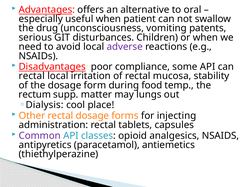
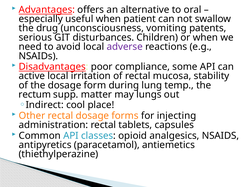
rectal at (32, 76): rectal -> active
food: food -> lung
Dialysis: Dialysis -> Indirect
Common colour: purple -> black
